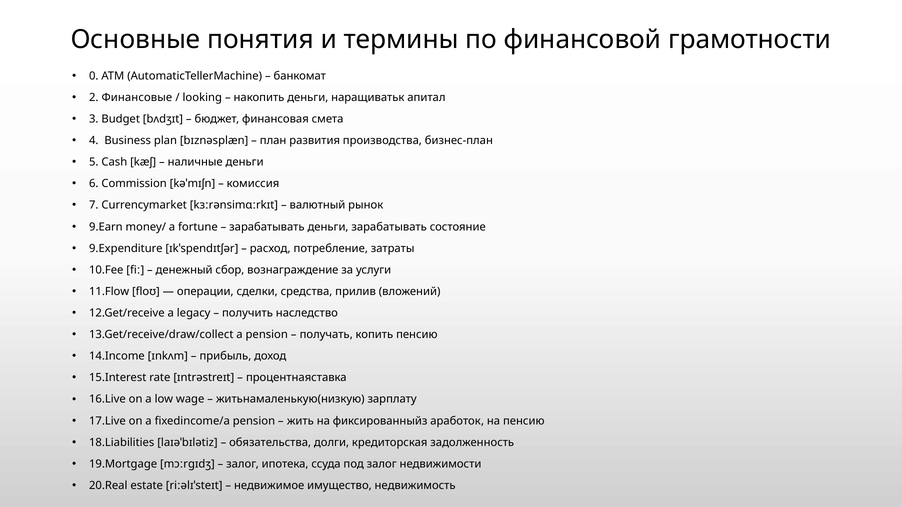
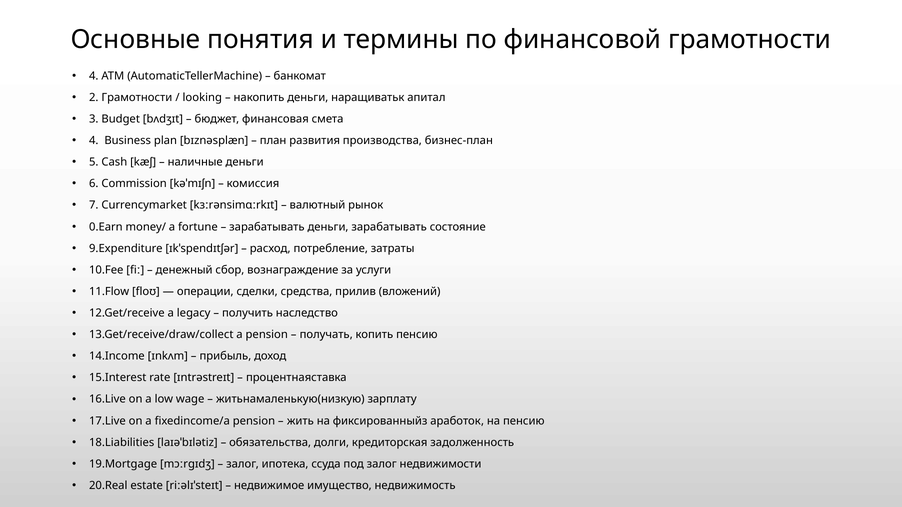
0 at (94, 76): 0 -> 4
2 Финансовые: Финансовые -> Грамотности
9.Earn: 9.Earn -> 0.Earn
